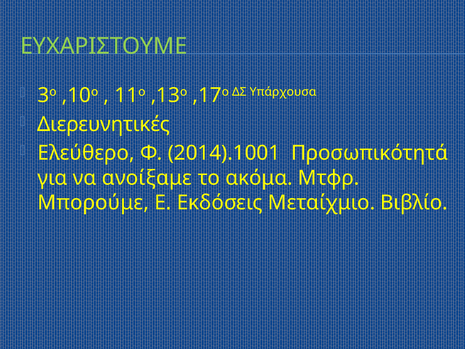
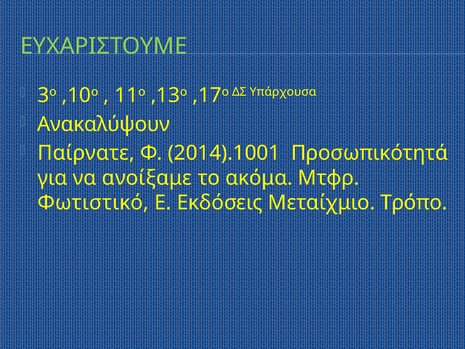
Διερευνητικές: Διερευνητικές -> Ανακαλύψουν
Ελεύθερο: Ελεύθερο -> Παίρνατε
Μπορούμε: Μπορούμε -> Φωτιστικό
Βιβλίο: Βιβλίο -> Τρόπο
